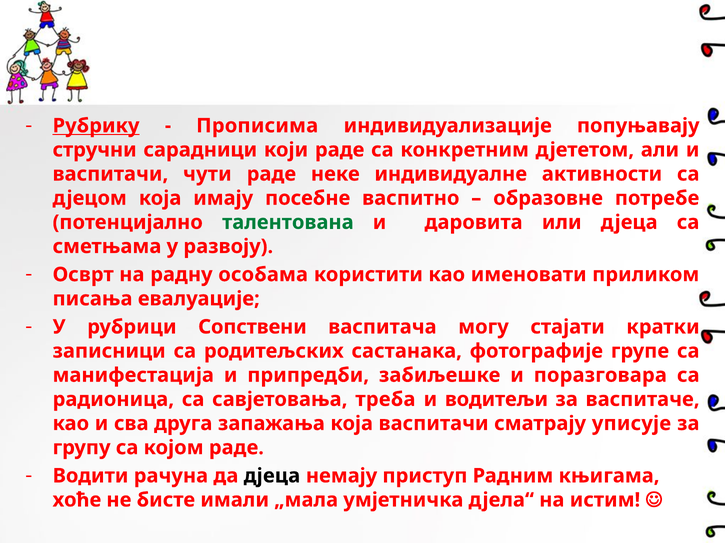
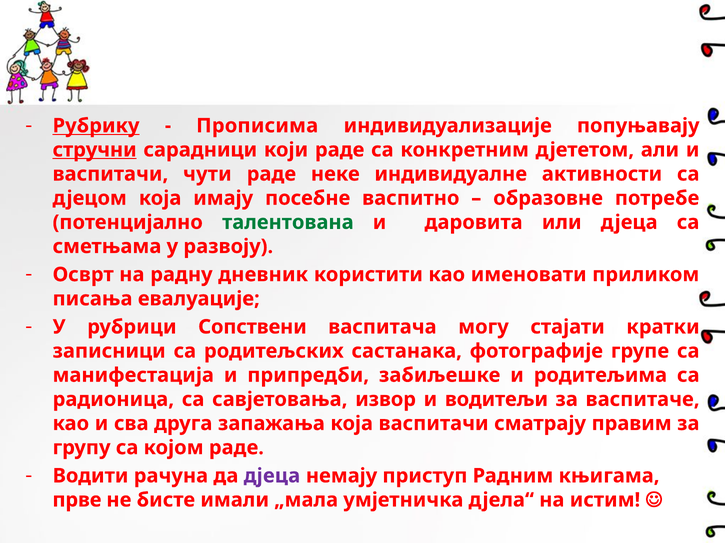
стручни underline: none -> present
особама: особама -> дневник
поразговара: поразговара -> родитељима
треба: треба -> извор
уписује: уписује -> правим
дјеца at (272, 476) colour: black -> purple
хоће: хоће -> прве
